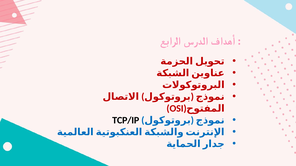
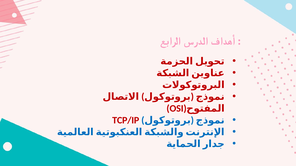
TCP/IP colour: black -> red
